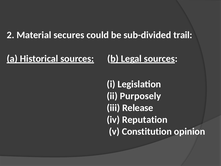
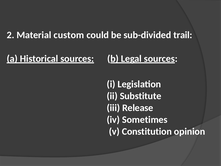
secures: secures -> custom
Purposely: Purposely -> Substitute
Reputation: Reputation -> Sometimes
